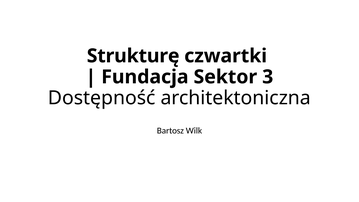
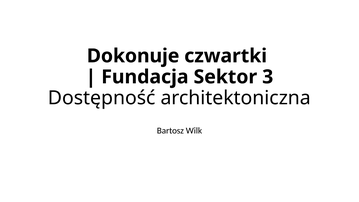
Strukturę: Strukturę -> Dokonuje
